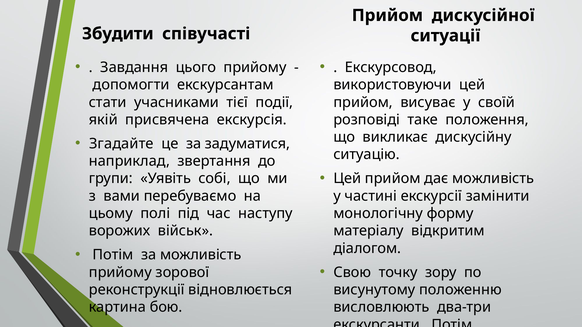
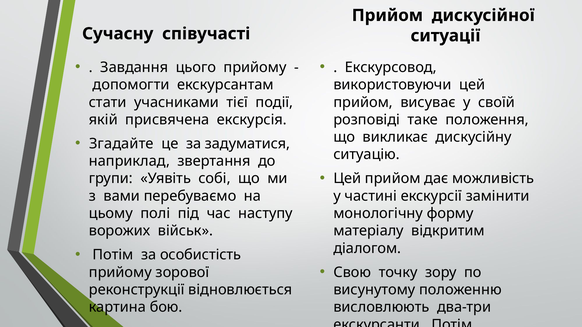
Збудити: Збудити -> Сучасну
за можливість: можливість -> особистість
